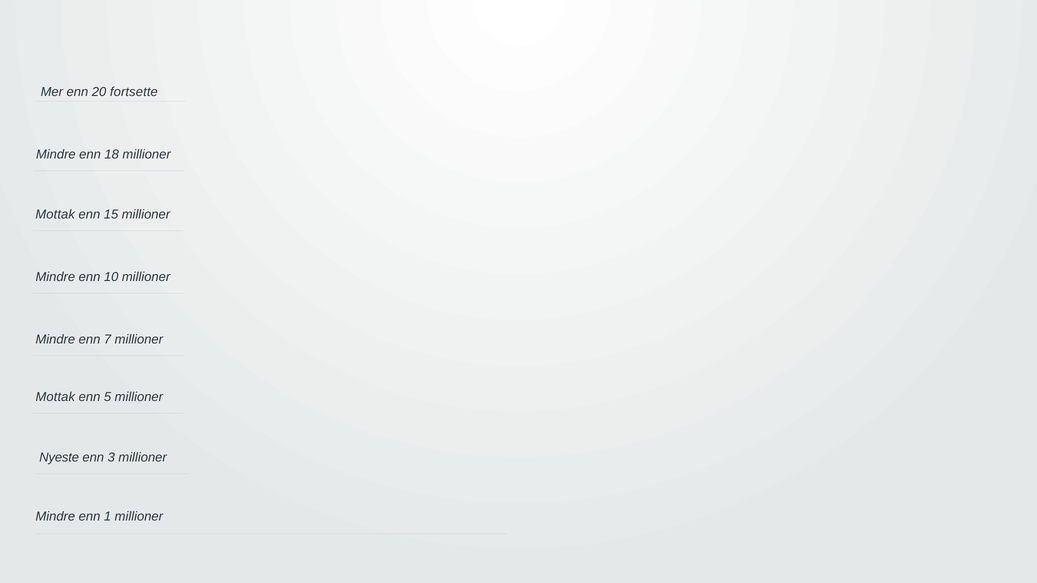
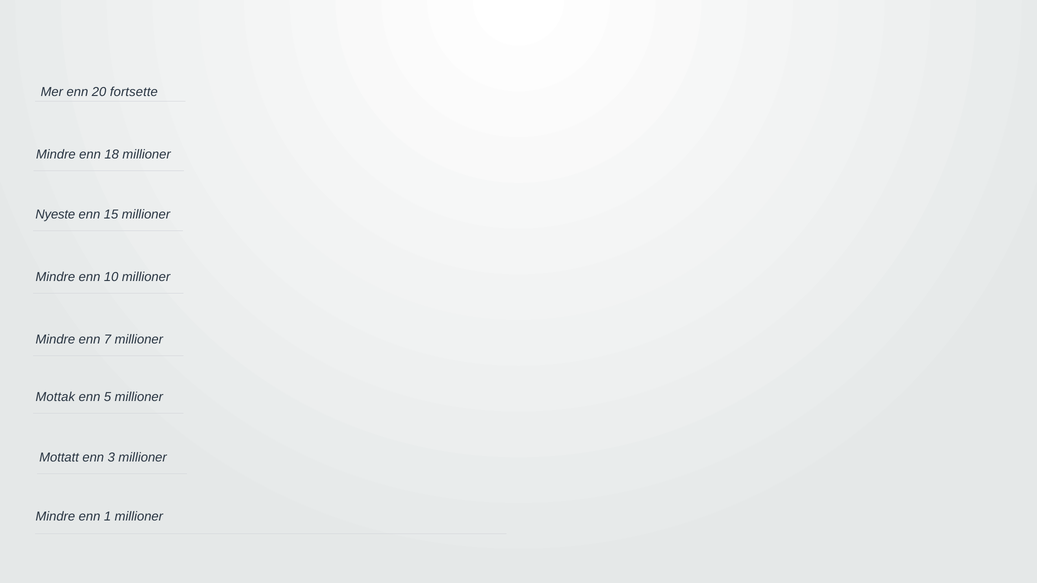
Mottak at (55, 215): Mottak -> Nyeste
Nyeste: Nyeste -> Mottatt
